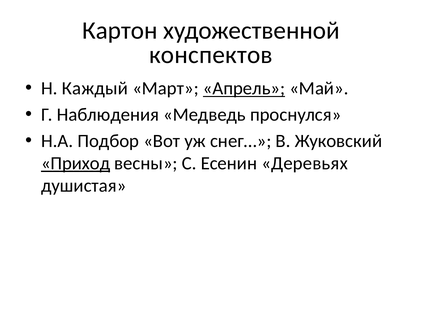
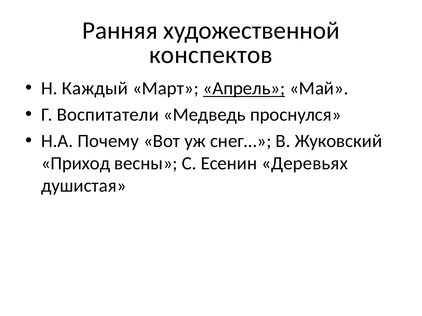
Картон: Картон -> Ранняя
Наблюдения: Наблюдения -> Воспитатели
Подбор: Подбор -> Почему
Приход underline: present -> none
